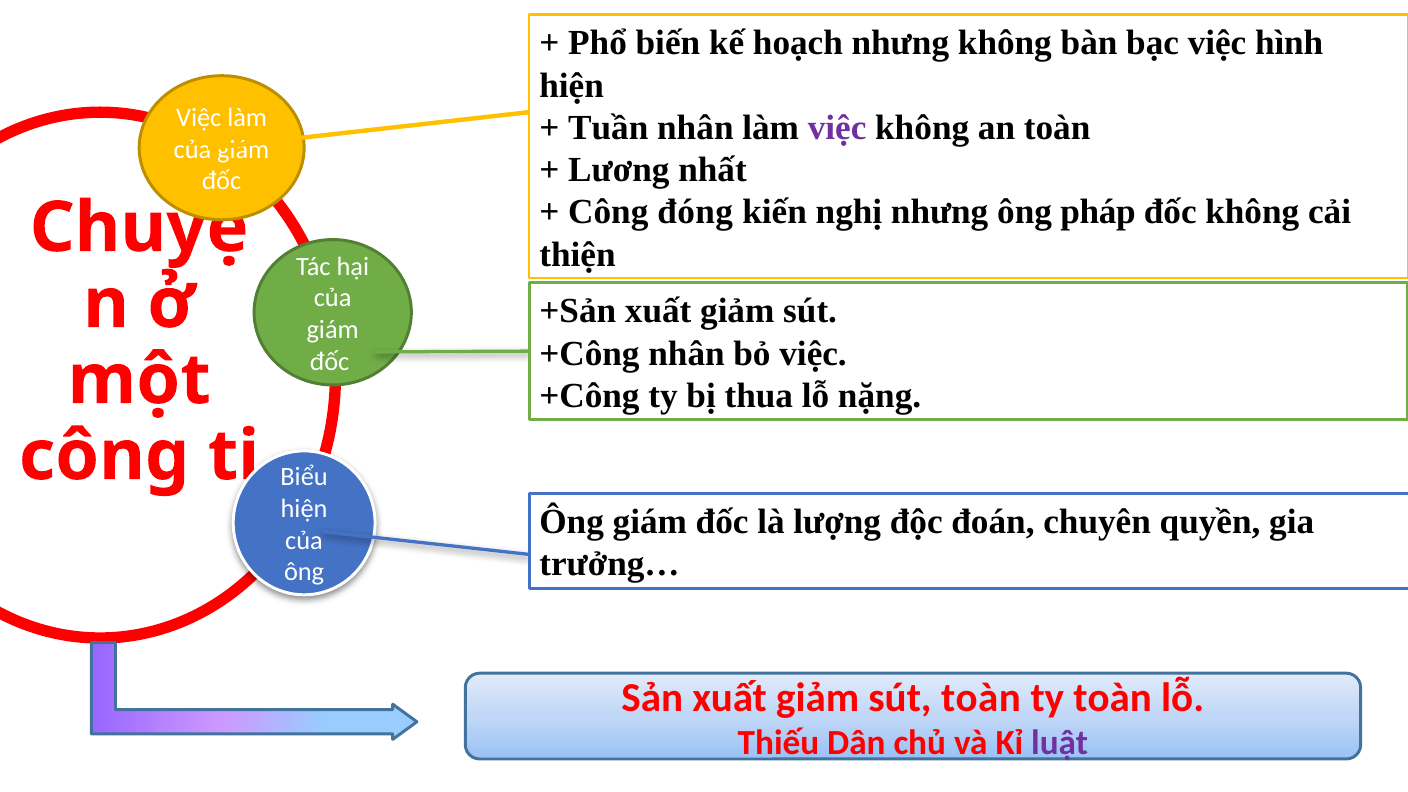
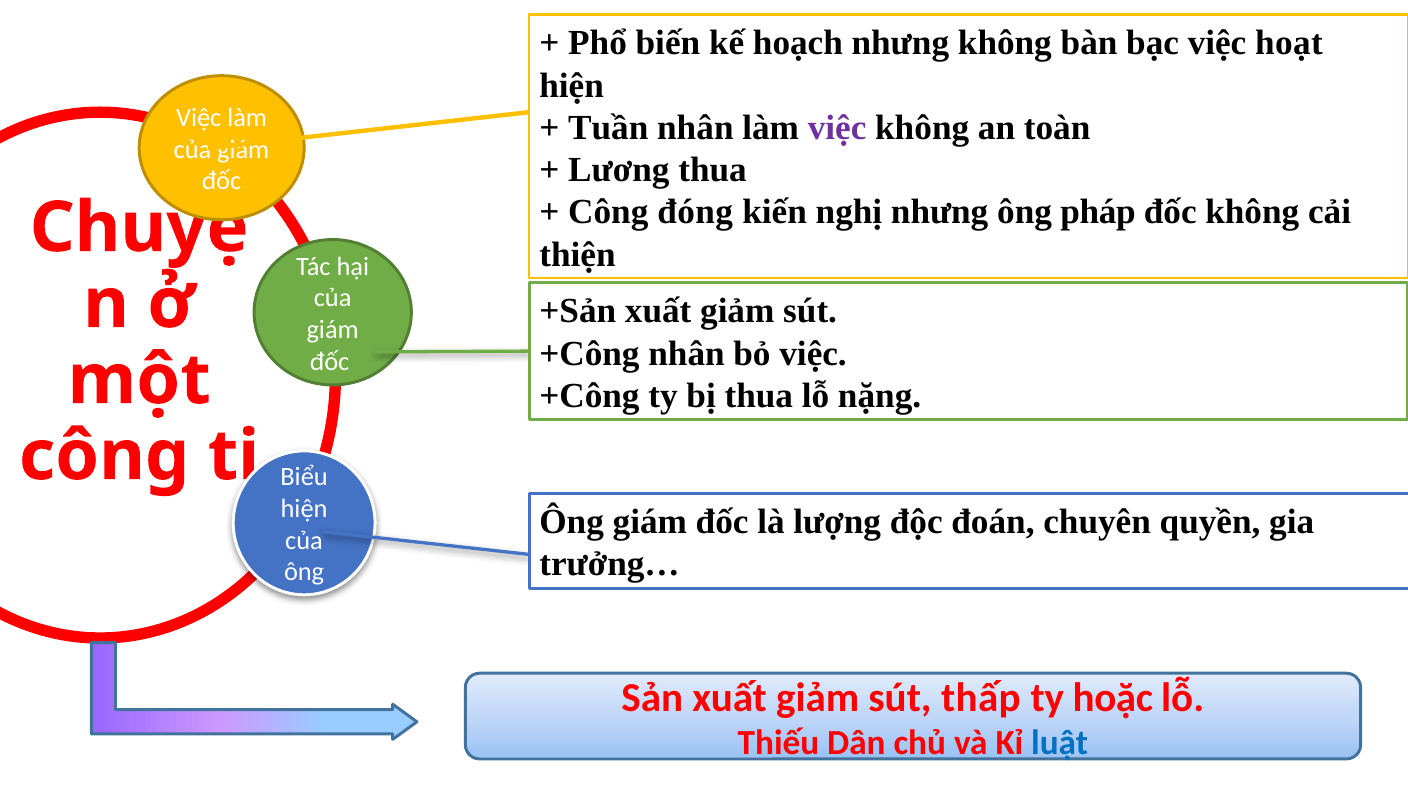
hình: hình -> hoạt
Lương nhất: nhất -> thua
sút toàn: toàn -> thấp
ty toàn: toàn -> hoặc
luật colour: purple -> blue
